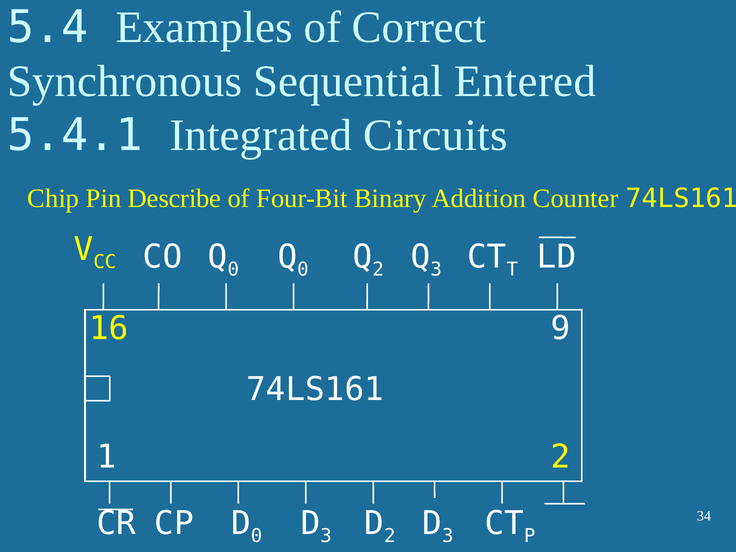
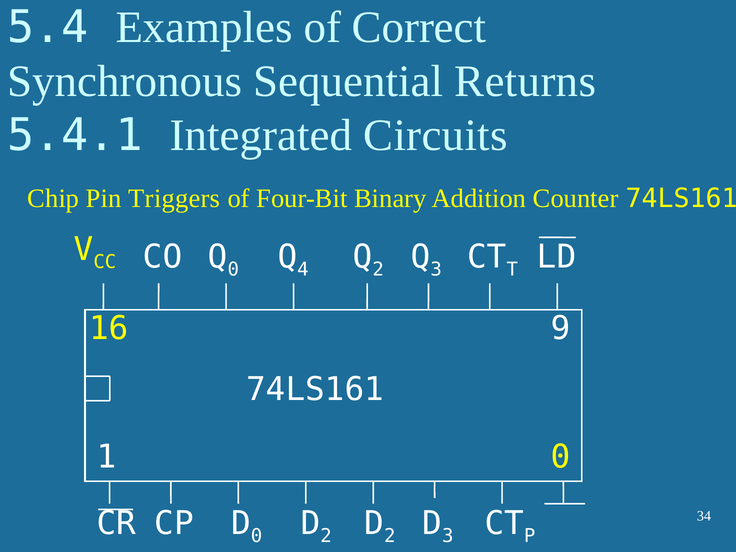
Entered: Entered -> Returns
Describe: Describe -> Triggers
0 at (303, 269): 0 -> 4
1 2: 2 -> 0
3 at (326, 536): 3 -> 2
